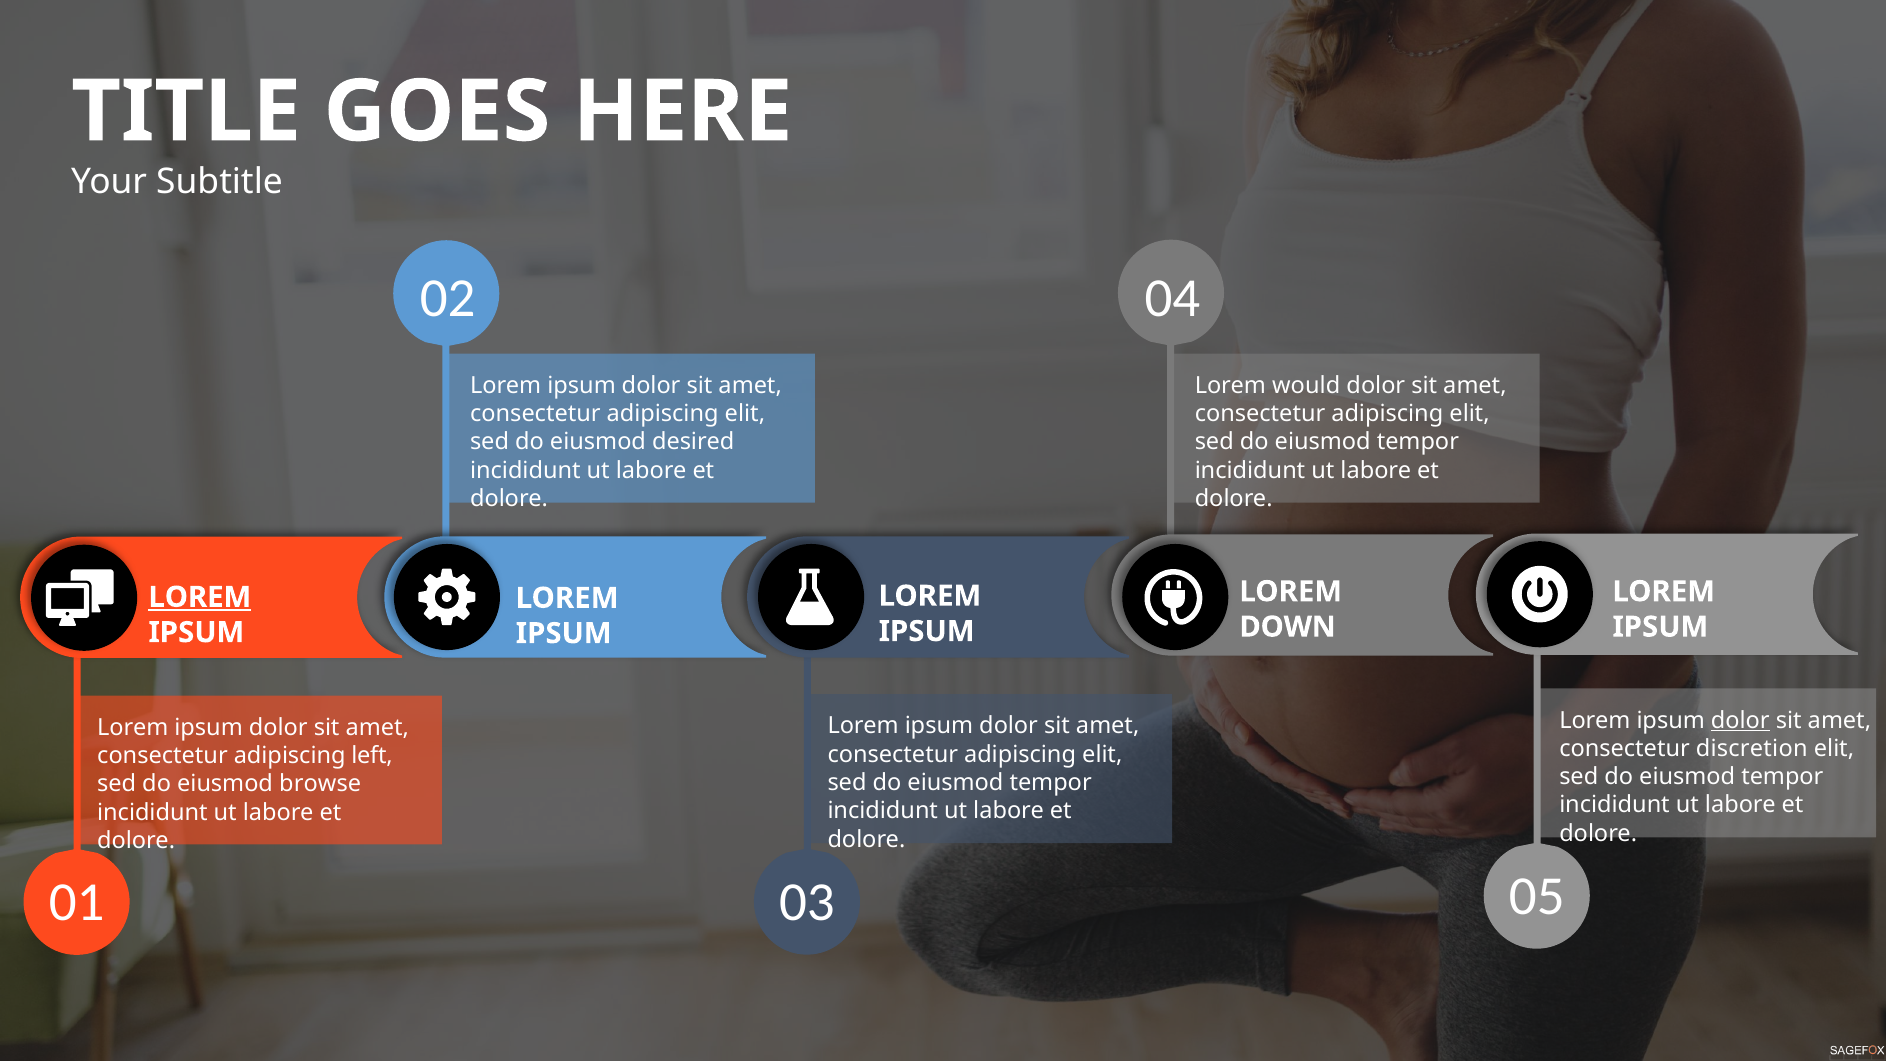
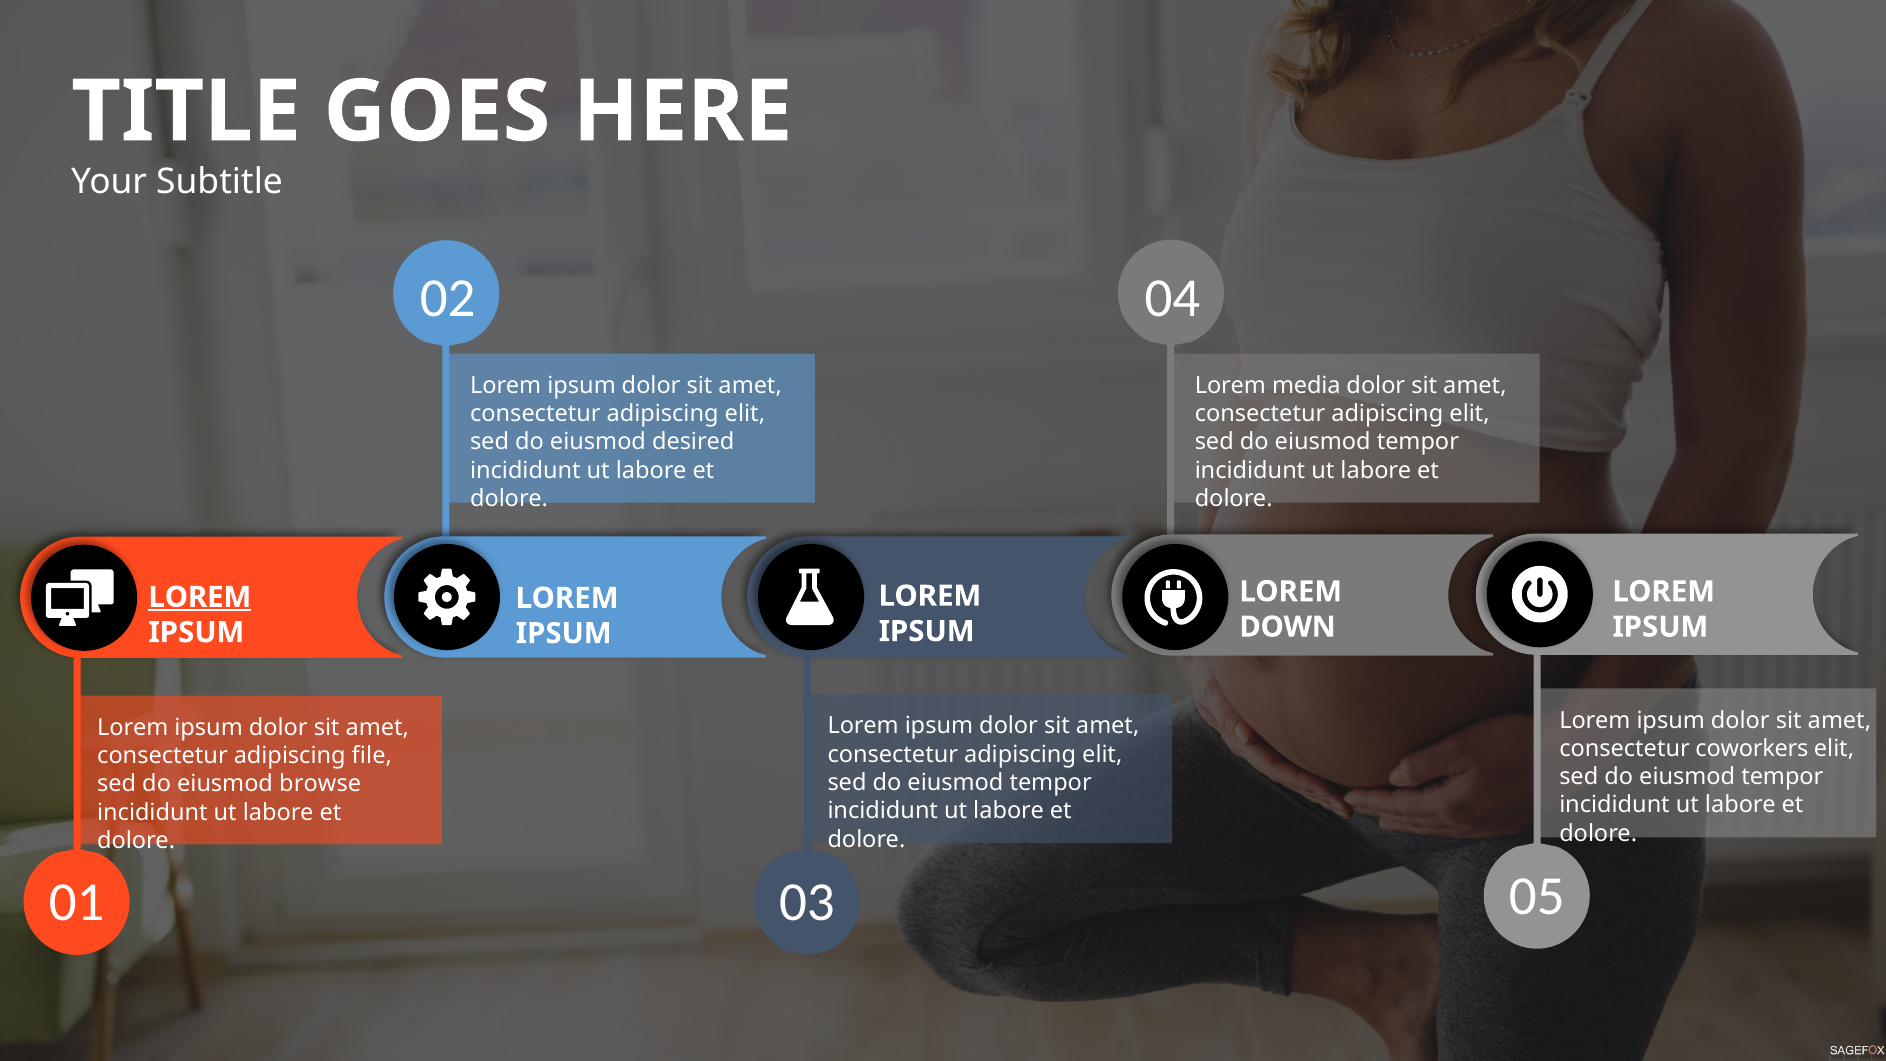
would: would -> media
dolor at (1740, 720) underline: present -> none
discretion: discretion -> coworkers
left: left -> file
